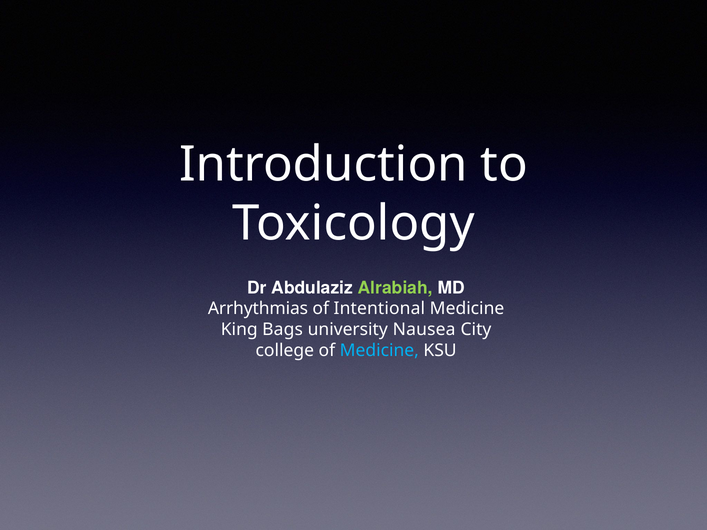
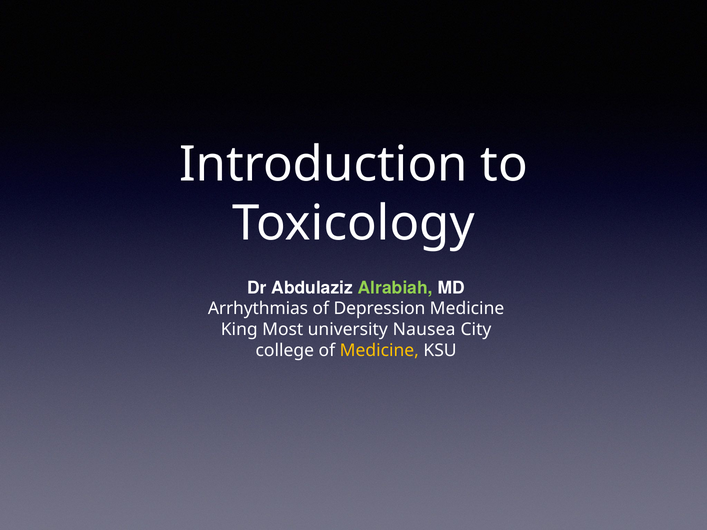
Intentional: Intentional -> Depression
Bags: Bags -> Most
Medicine at (379, 351) colour: light blue -> yellow
